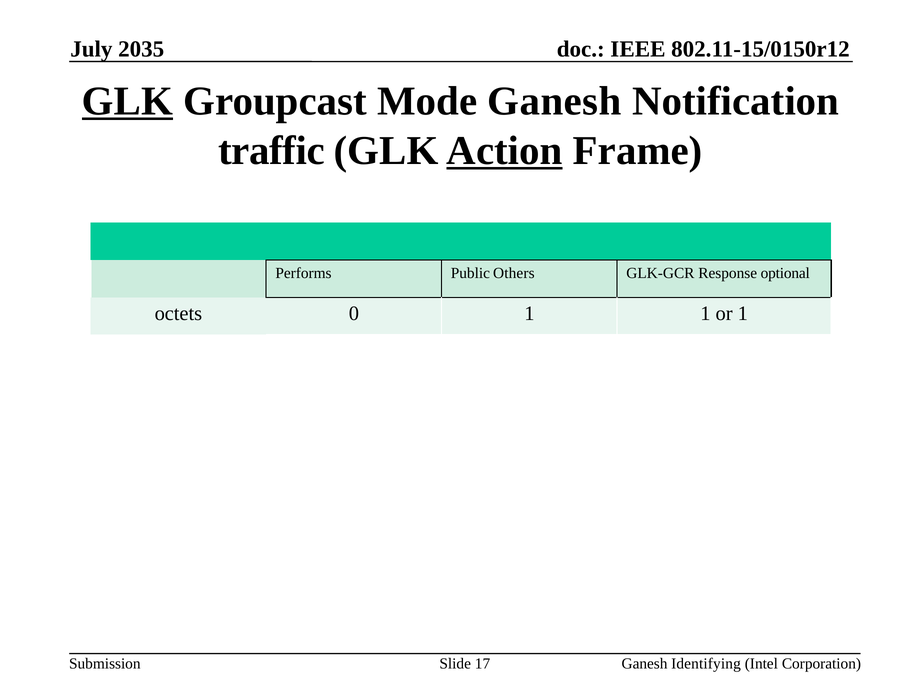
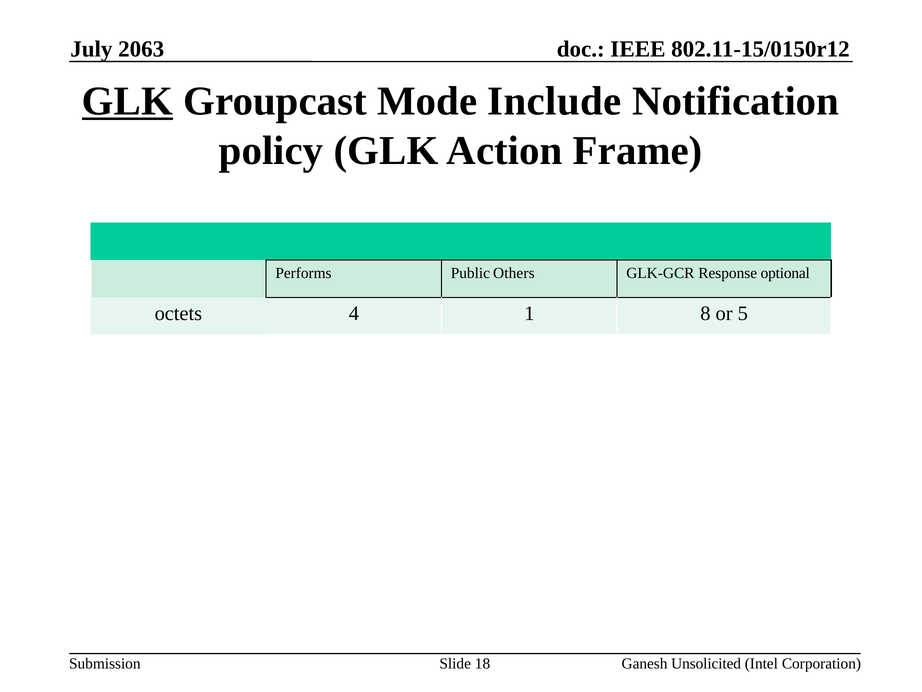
2035: 2035 -> 2063
Mode Ganesh: Ganesh -> Include
traffic: traffic -> policy
Action underline: present -> none
0: 0 -> 4
1 1: 1 -> 8
or 1: 1 -> 5
Identifying: Identifying -> Unsolicited
17: 17 -> 18
